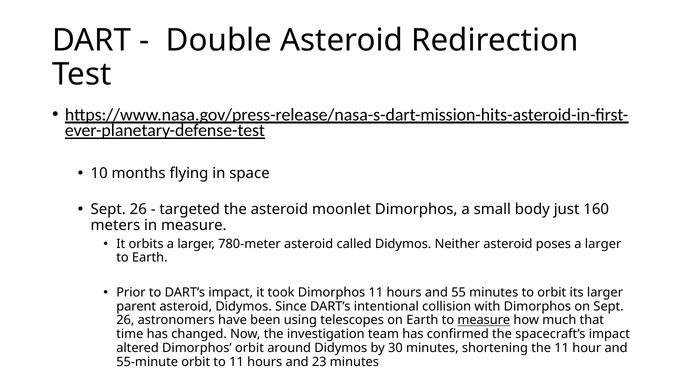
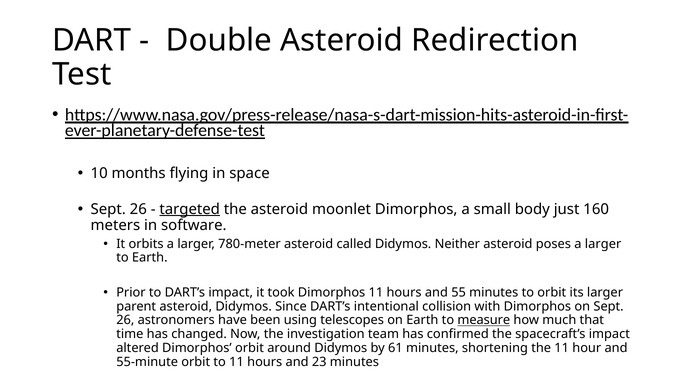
targeted underline: none -> present
in measure: measure -> software
30: 30 -> 61
